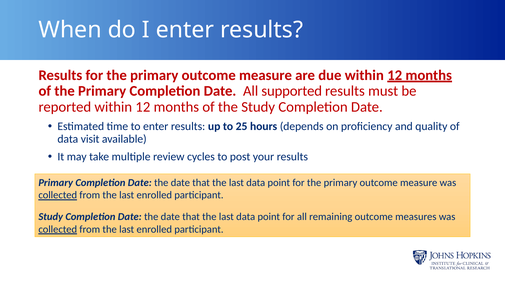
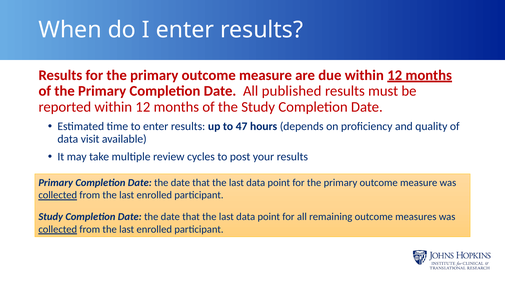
supported: supported -> published
25: 25 -> 47
